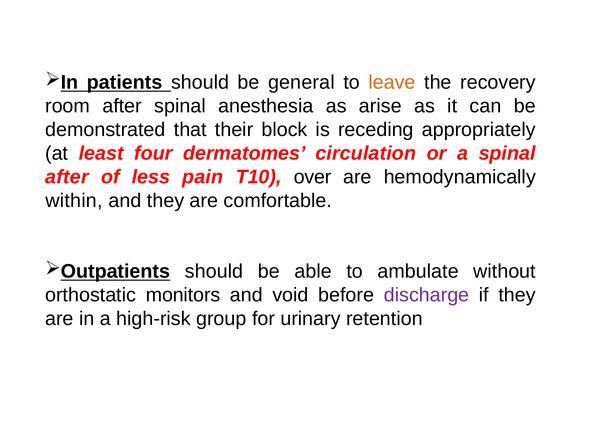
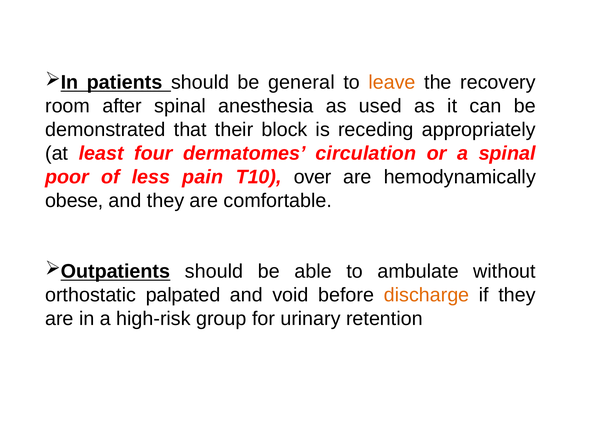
arise: arise -> used
after at (67, 177): after -> poor
within: within -> obese
monitors: monitors -> palpated
discharge colour: purple -> orange
